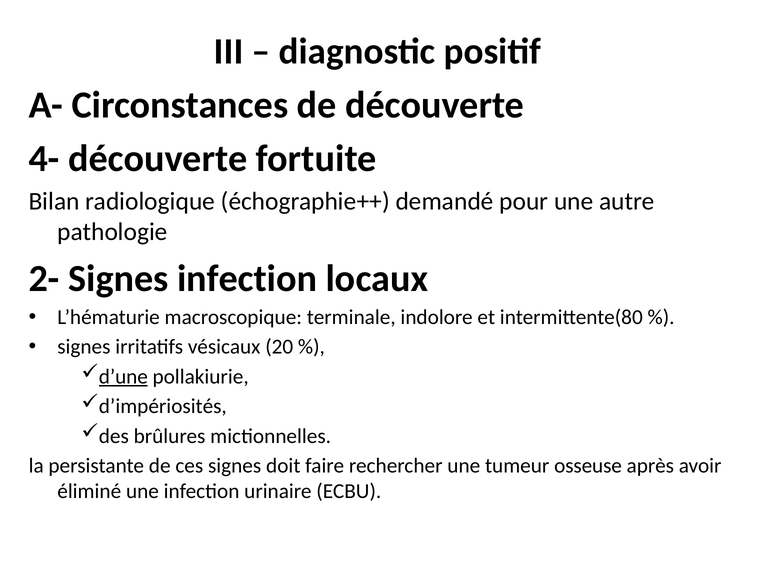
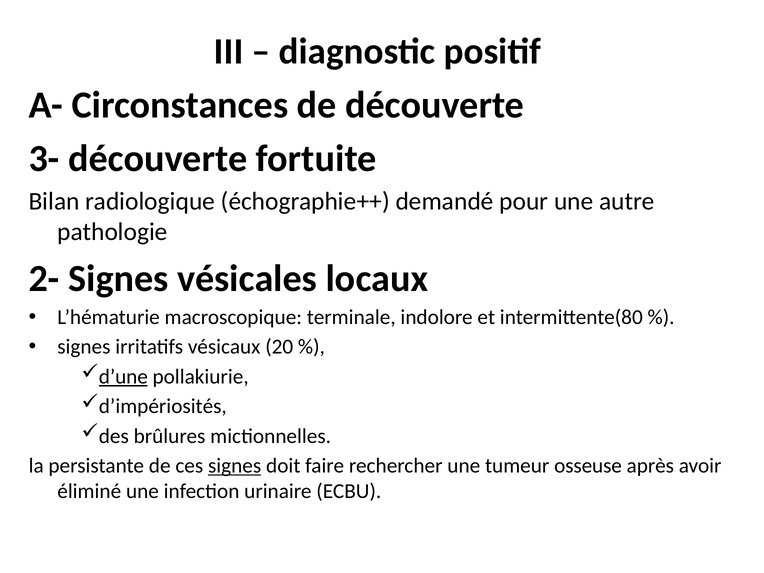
4-: 4- -> 3-
Signes infection: infection -> vésicales
signes at (235, 466) underline: none -> present
